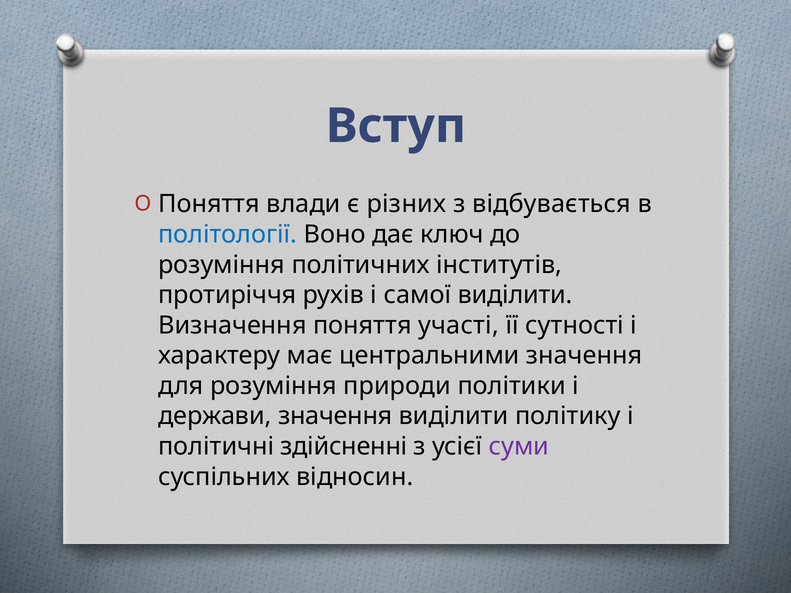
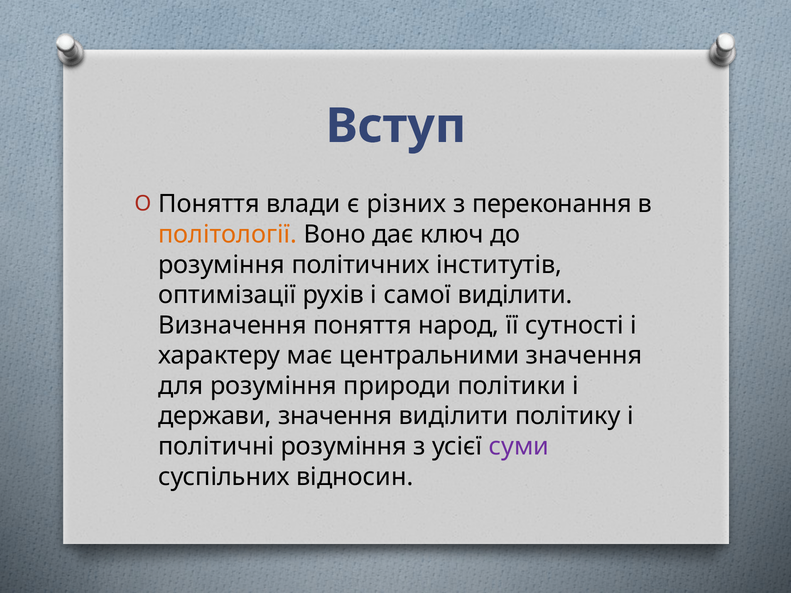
відбувається: відбувається -> переконання
політології colour: blue -> orange
протиріччя: протиріччя -> оптимізації
участі: участі -> народ
політичні здійсненні: здійсненні -> розуміння
